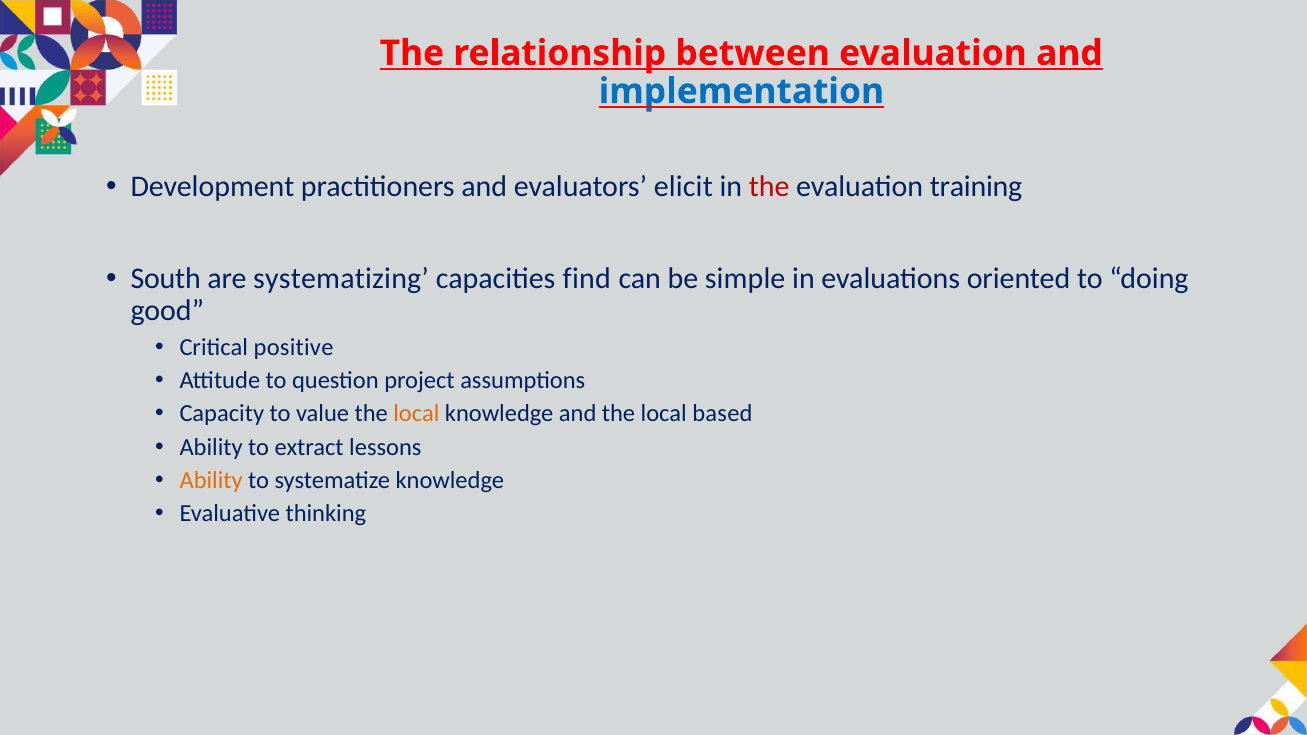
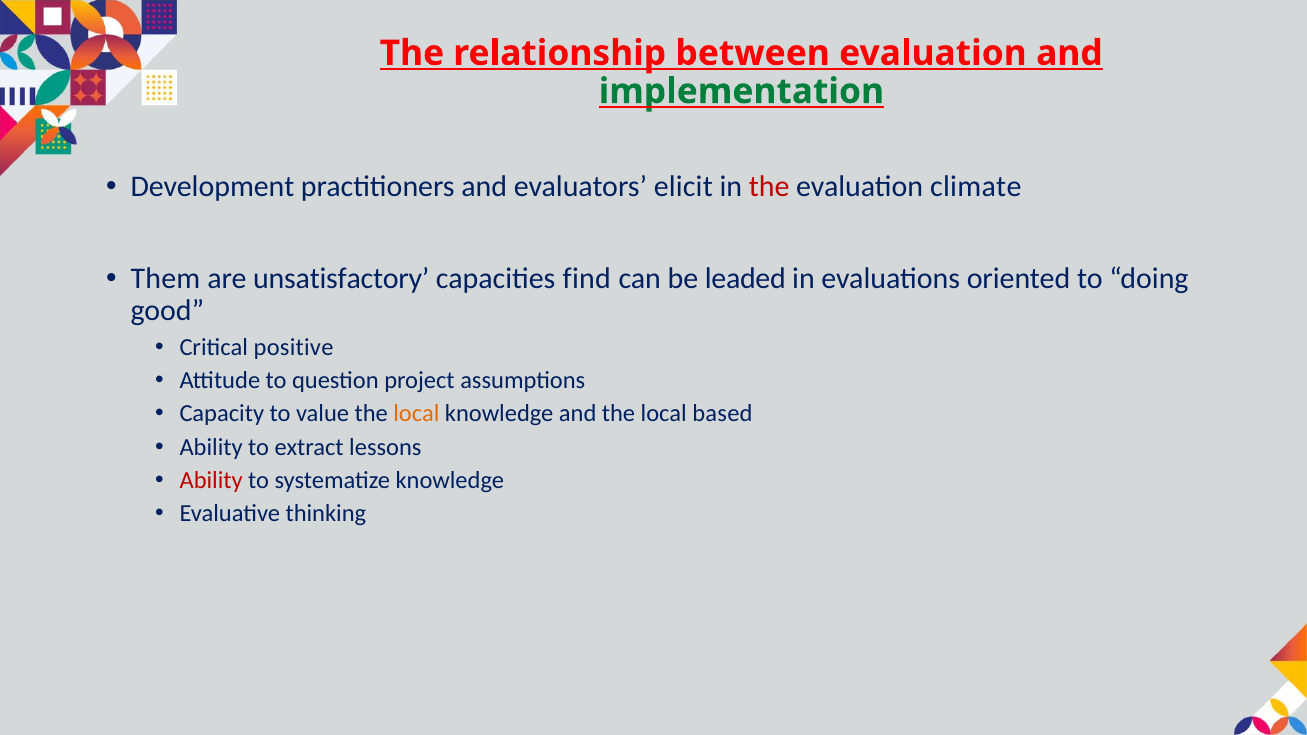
implementation colour: blue -> green
training: training -> climate
South: South -> Them
systematizing: systematizing -> unsatisfactory
simple: simple -> leaded
Ability at (211, 480) colour: orange -> red
